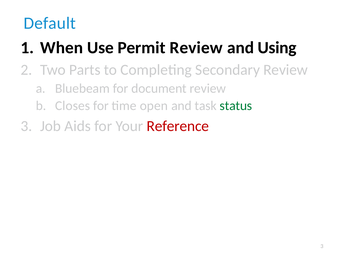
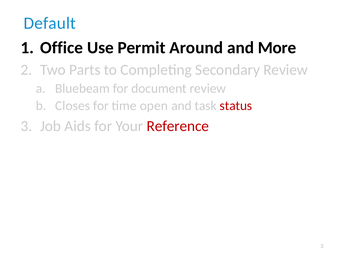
When: When -> Office
Permit Review: Review -> Around
Using: Using -> More
status colour: green -> red
